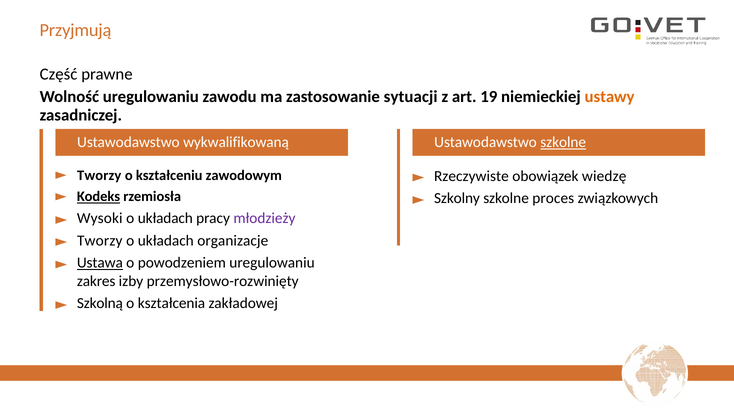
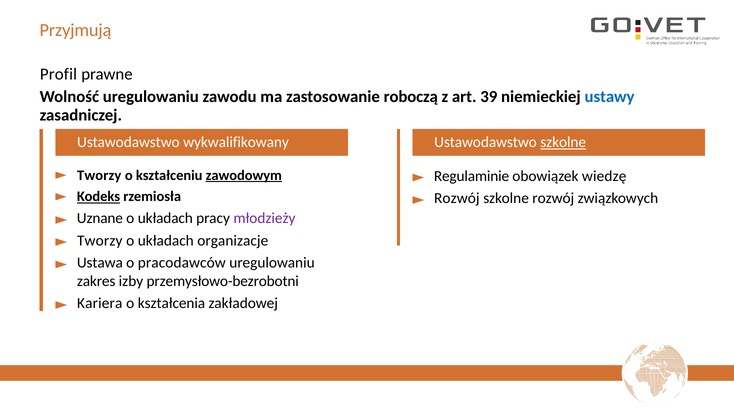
Część: Część -> Profil
sytuacji: sytuacji -> roboczą
19: 19 -> 39
ustawy colour: orange -> blue
wykwalifikowaną: wykwalifikowaną -> wykwalifikowany
zawodowym underline: none -> present
Rzeczywiste: Rzeczywiste -> Regulaminie
Szkolny at (457, 198): Szkolny -> Rozwój
szkolne proces: proces -> rozwój
Wysoki: Wysoki -> Uznane
Ustawa underline: present -> none
powodzeniem: powodzeniem -> pracodawców
przemysłowo-rozwinięty: przemysłowo-rozwinięty -> przemysłowo-bezrobotni
Szkolną: Szkolną -> Kariera
